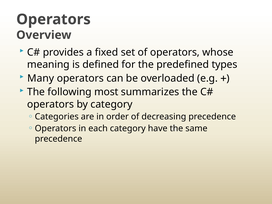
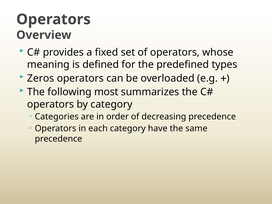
Many: Many -> Zeros
